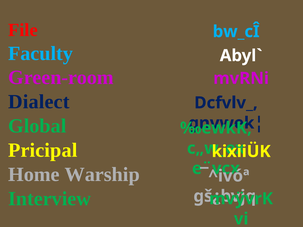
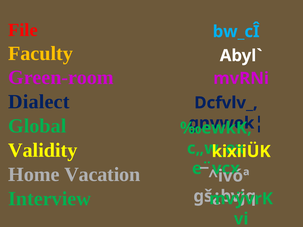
Faculty colour: light blue -> yellow
Pricipal: Pricipal -> Validity
Warship: Warship -> Vacation
